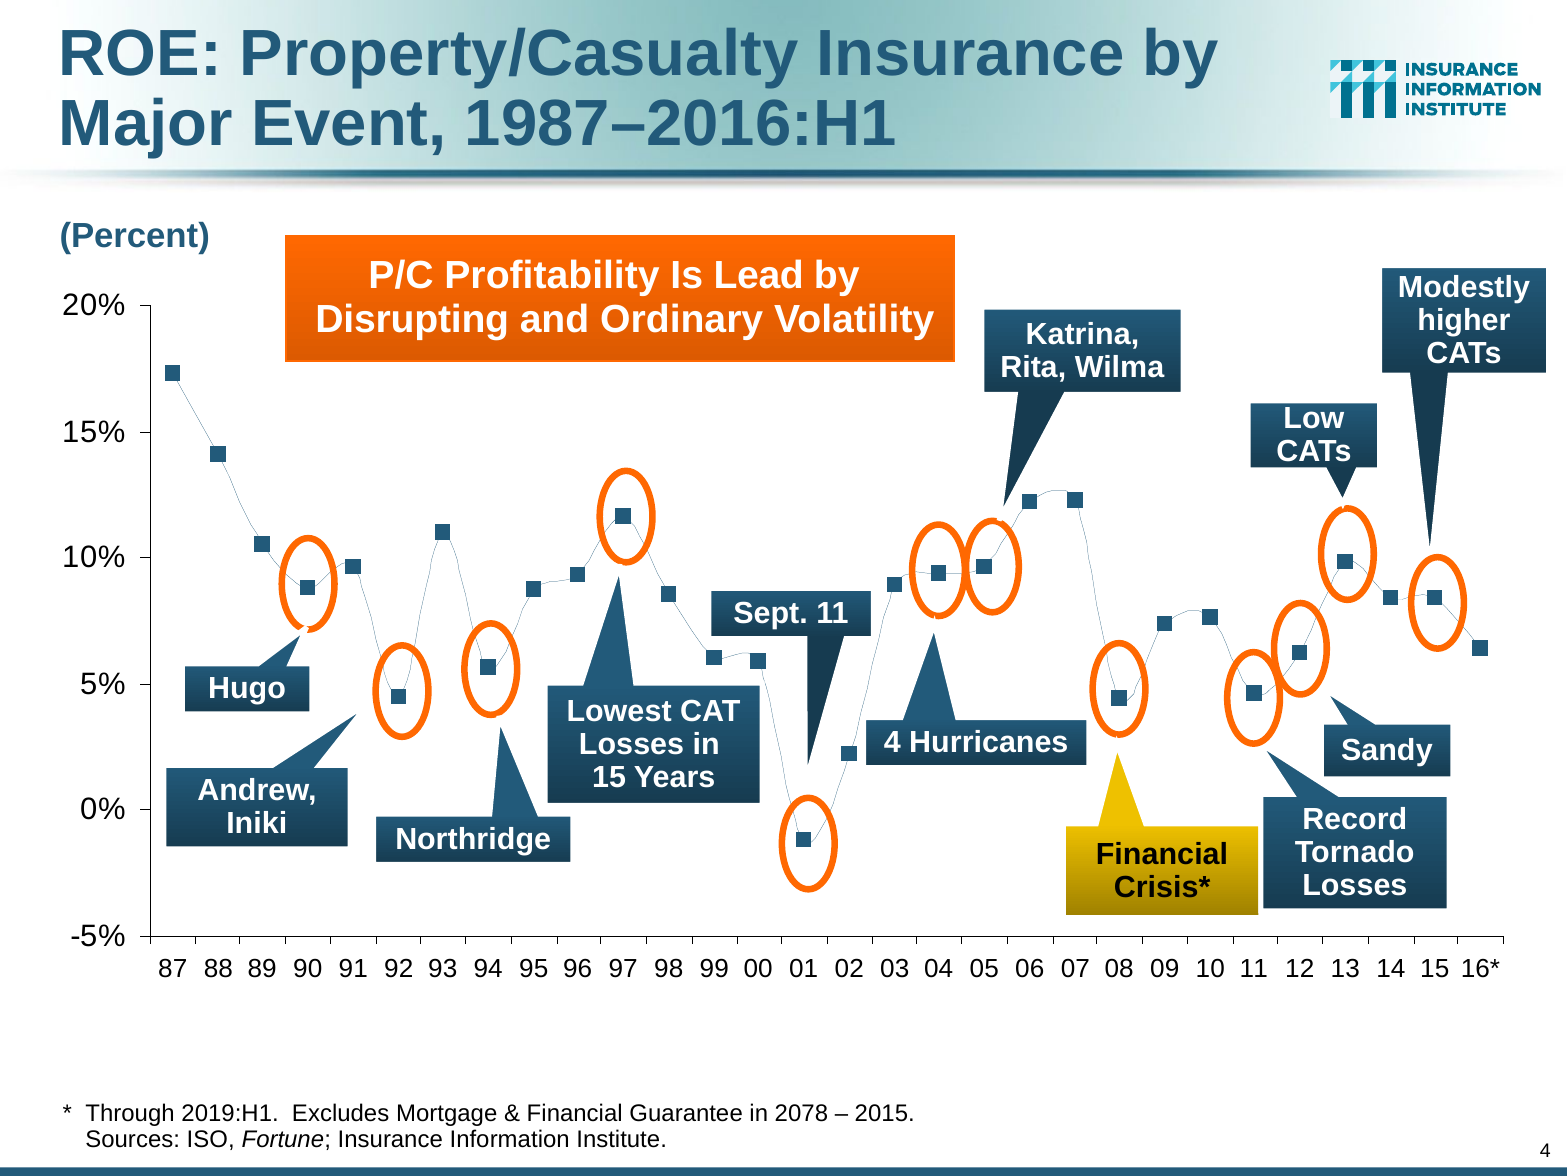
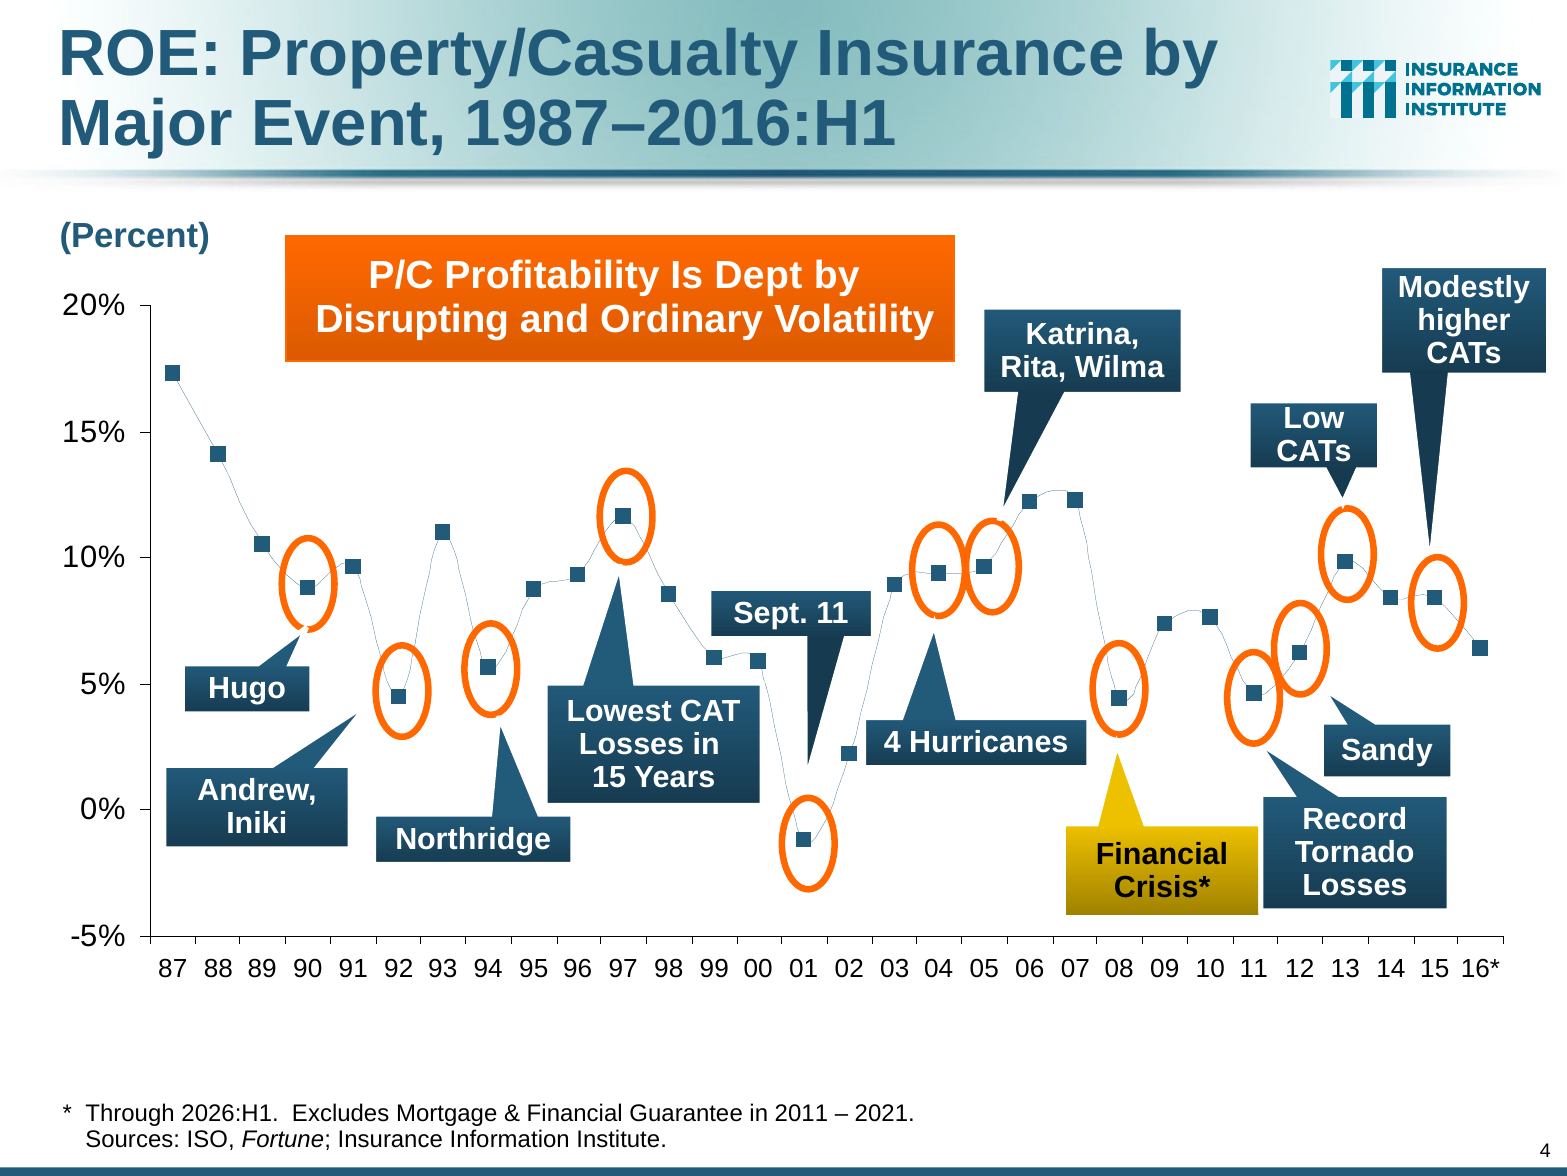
Lead: Lead -> Dept
2019:H1: 2019:H1 -> 2026:H1
2078: 2078 -> 2011
2015: 2015 -> 2021
